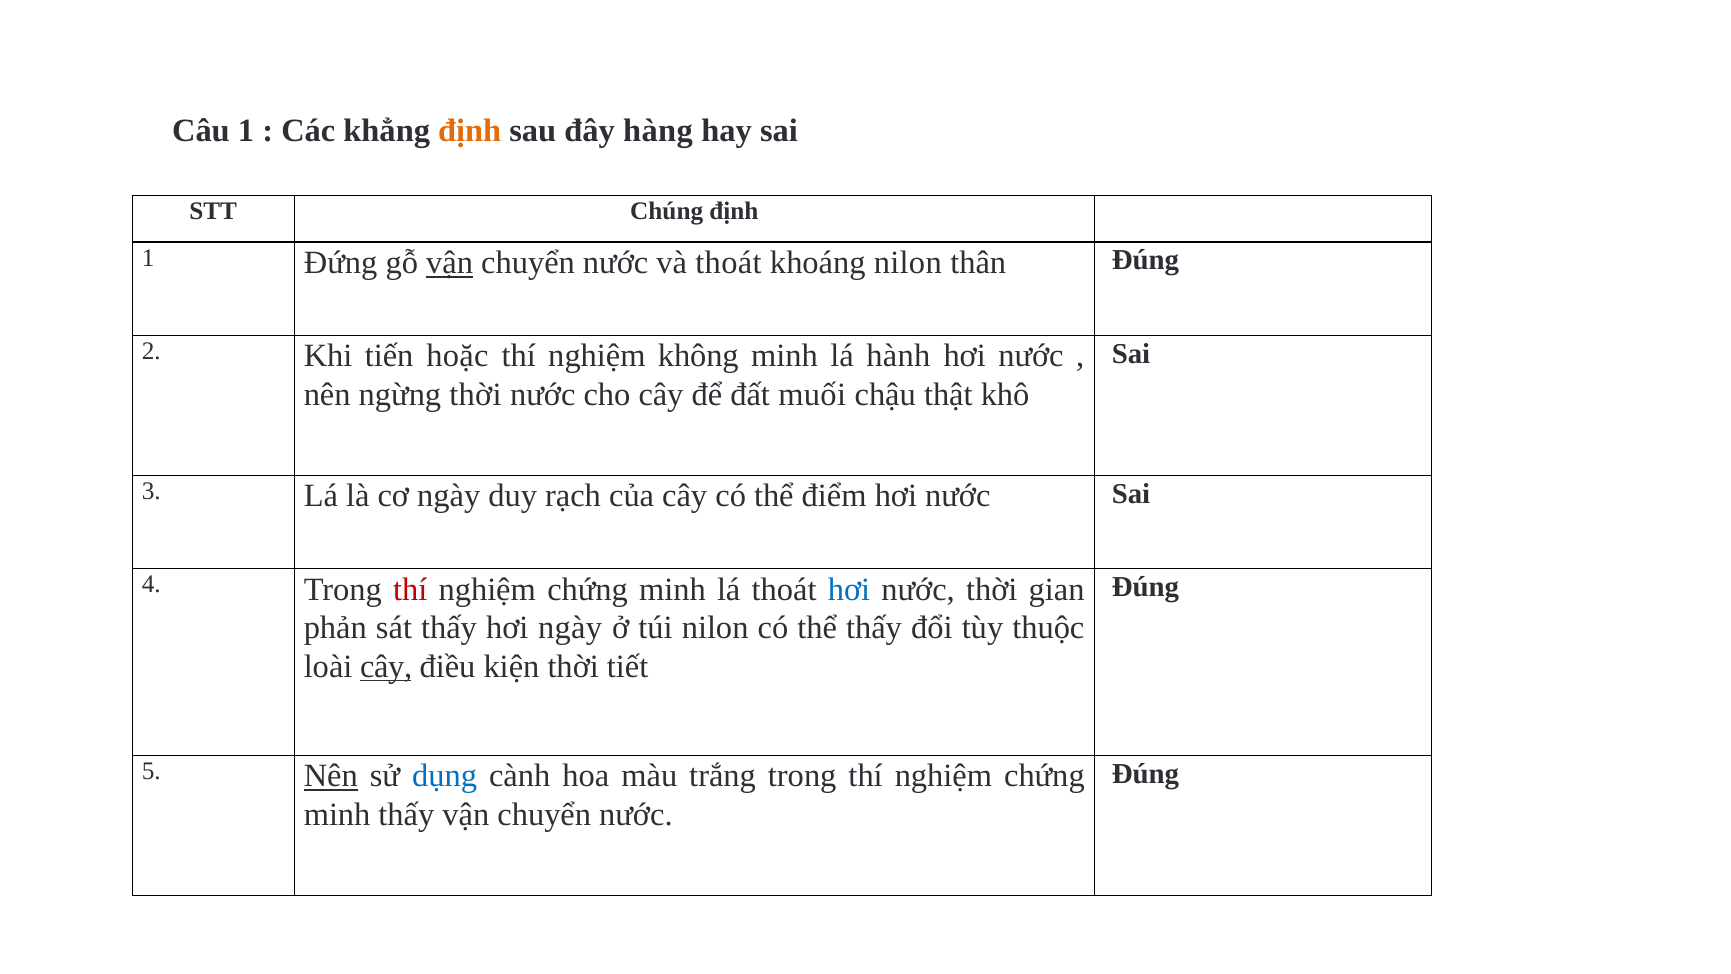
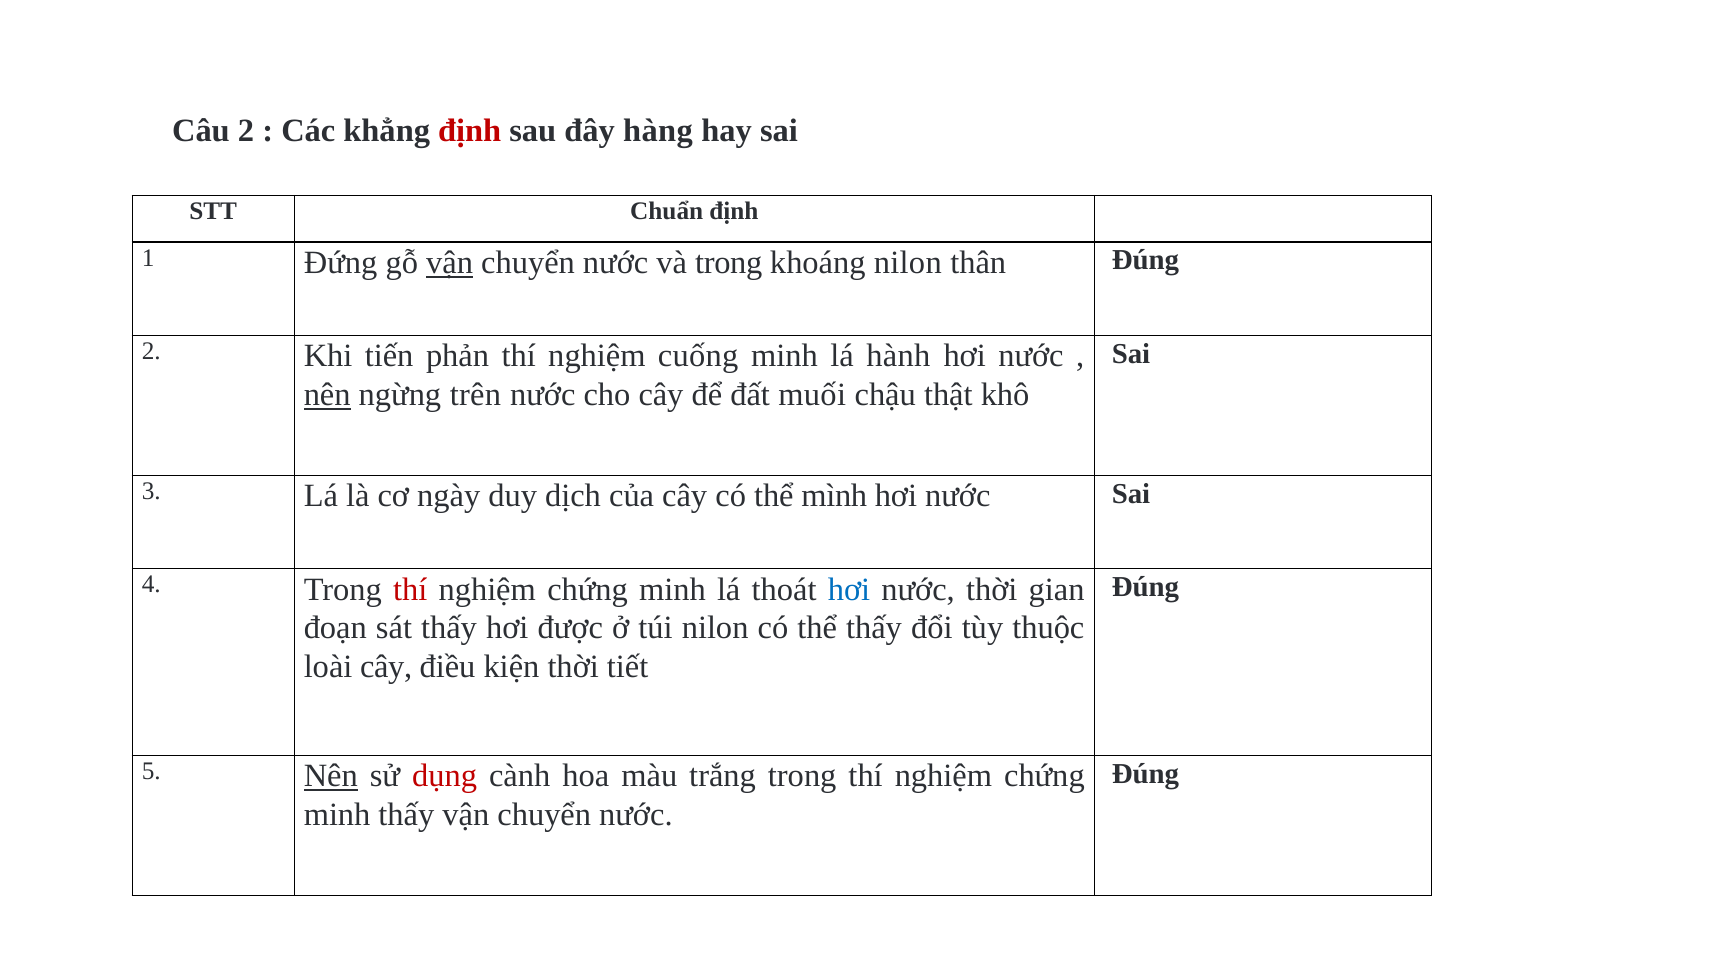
Câu 1: 1 -> 2
định at (470, 131) colour: orange -> red
Chúng: Chúng -> Chuẩn
và thoát: thoát -> trong
hoặc: hoặc -> phản
không: không -> cuống
nên at (327, 395) underline: none -> present
ngừng thời: thời -> trên
rạch: rạch -> dịch
điểm: điểm -> mình
phản: phản -> đoạn
hơi ngày: ngày -> được
cây at (386, 666) underline: present -> none
dụng colour: blue -> red
